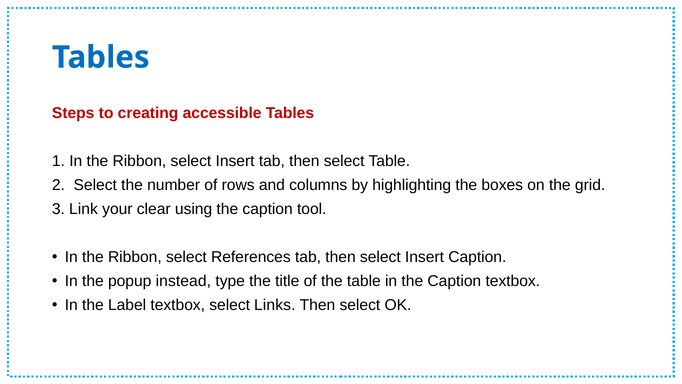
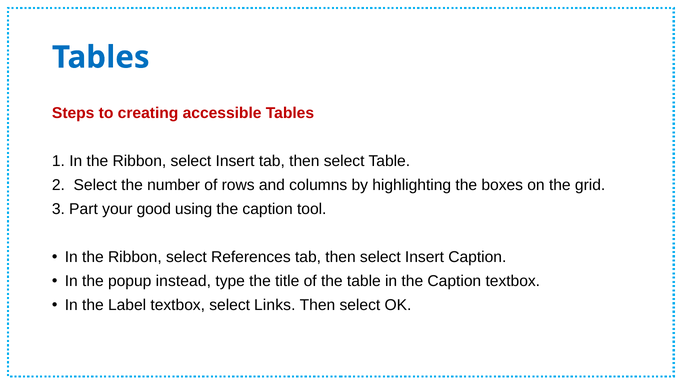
Link: Link -> Part
clear: clear -> good
